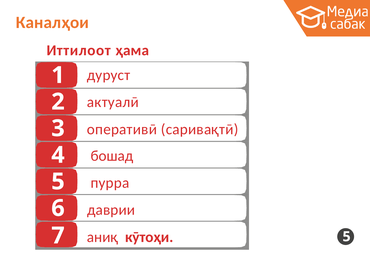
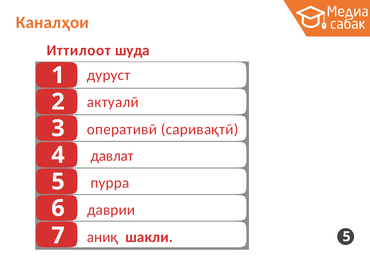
ҳама: ҳама -> шуда
бошад: бошад -> давлат
кӯтоҳи: кӯтоҳи -> шакли
